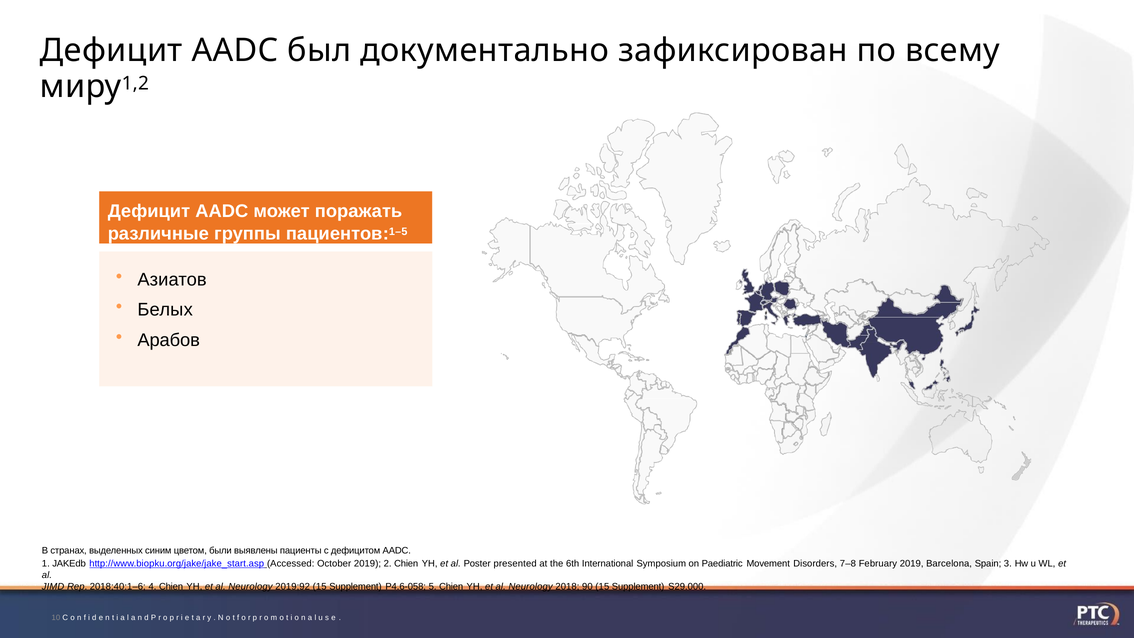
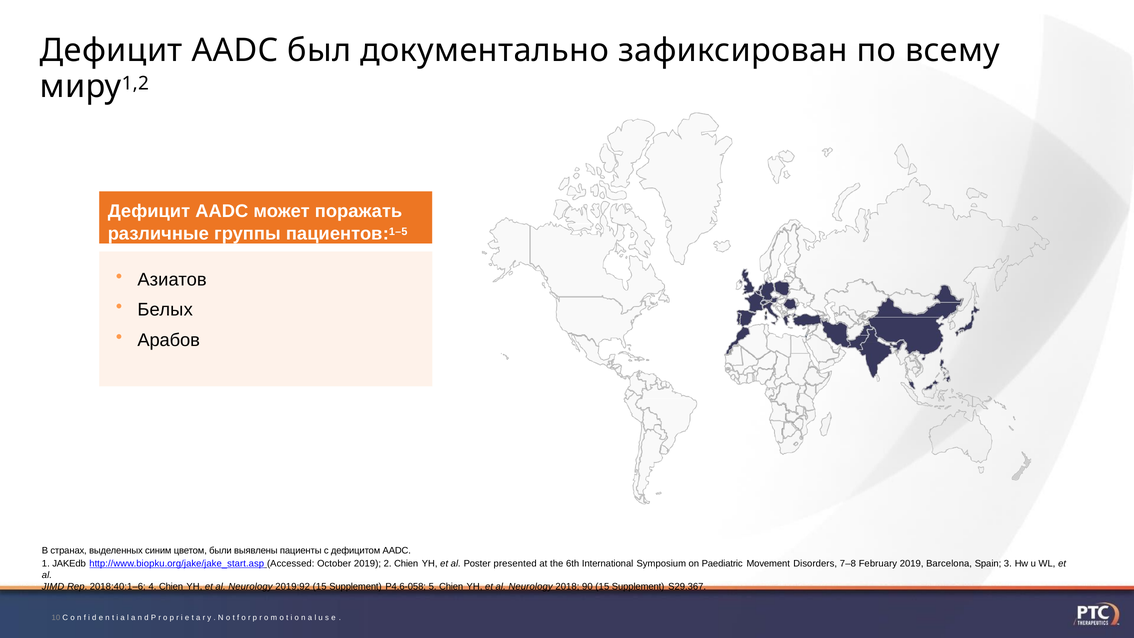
S29.000: S29.000 -> S29.367
